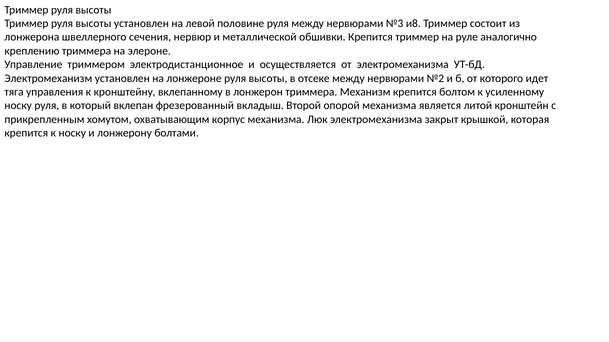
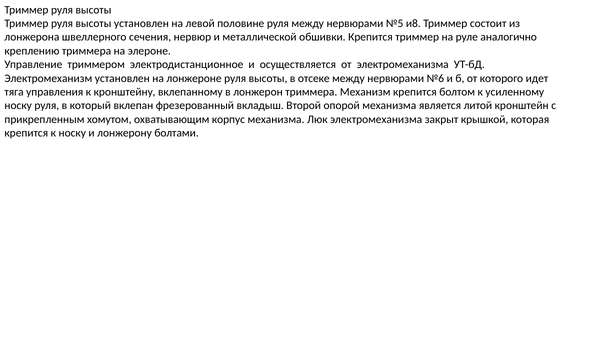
№3: №3 -> №5
№2: №2 -> №6
